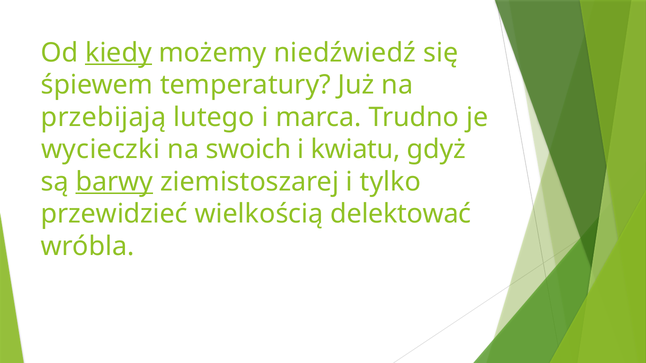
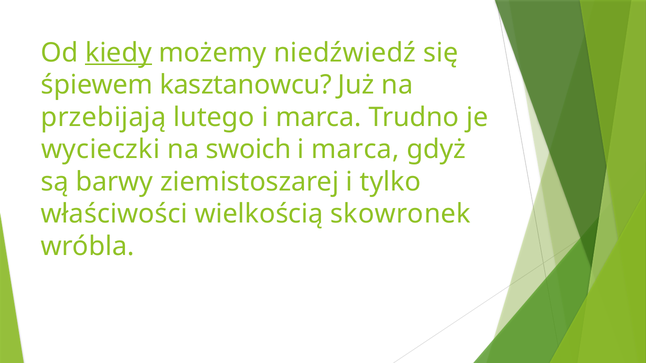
temperatury: temperatury -> kasztanowcu
kwiatu at (356, 150): kwiatu -> marca
barwy underline: present -> none
przewidzieć: przewidzieć -> właściwości
delektować: delektować -> skowronek
